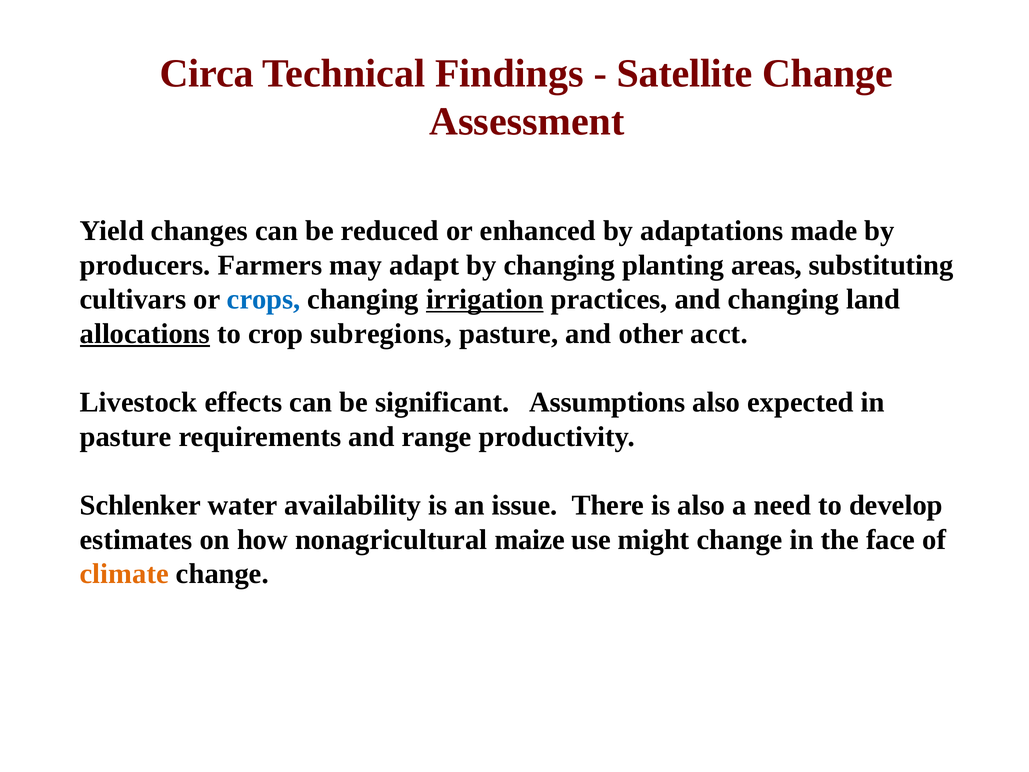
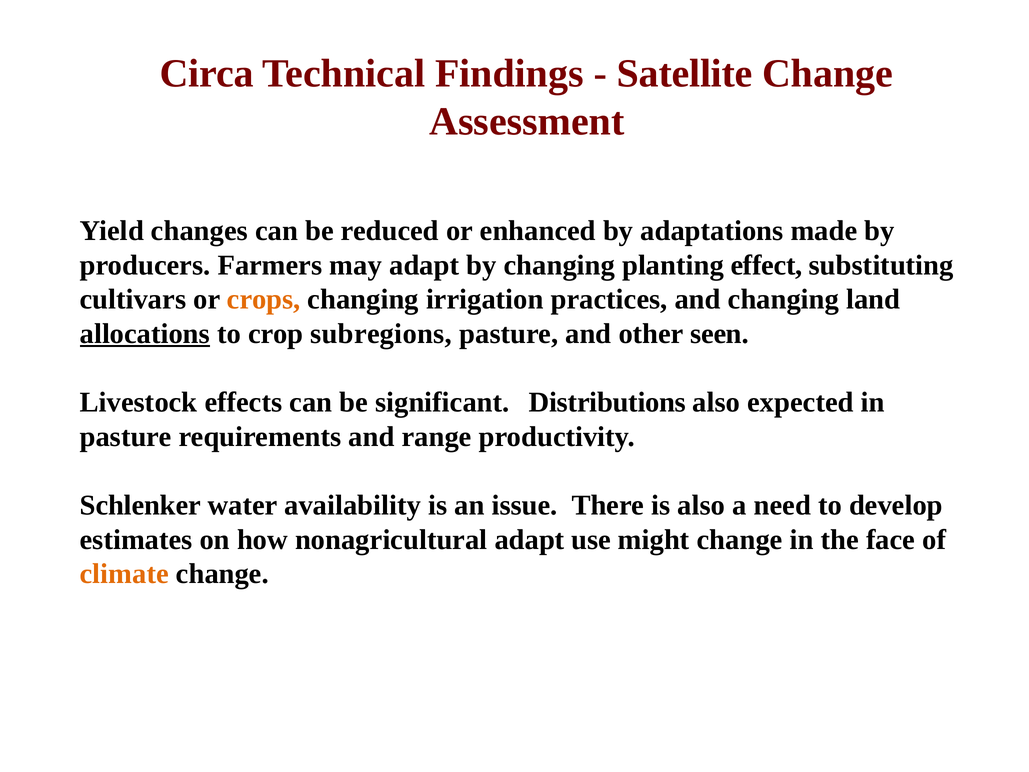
areas: areas -> effect
crops colour: blue -> orange
irrigation underline: present -> none
acct: acct -> seen
Assumptions: Assumptions -> Distributions
nonagricultural maize: maize -> adapt
